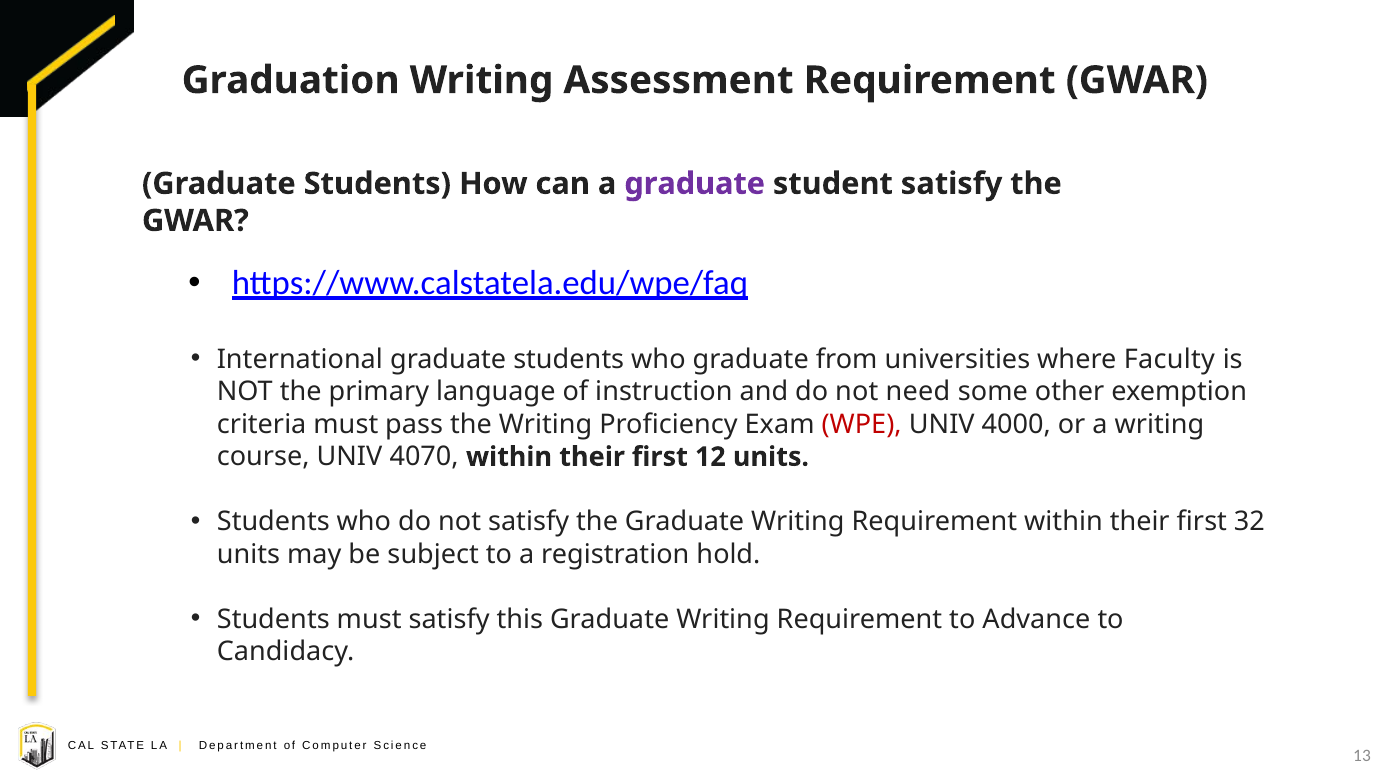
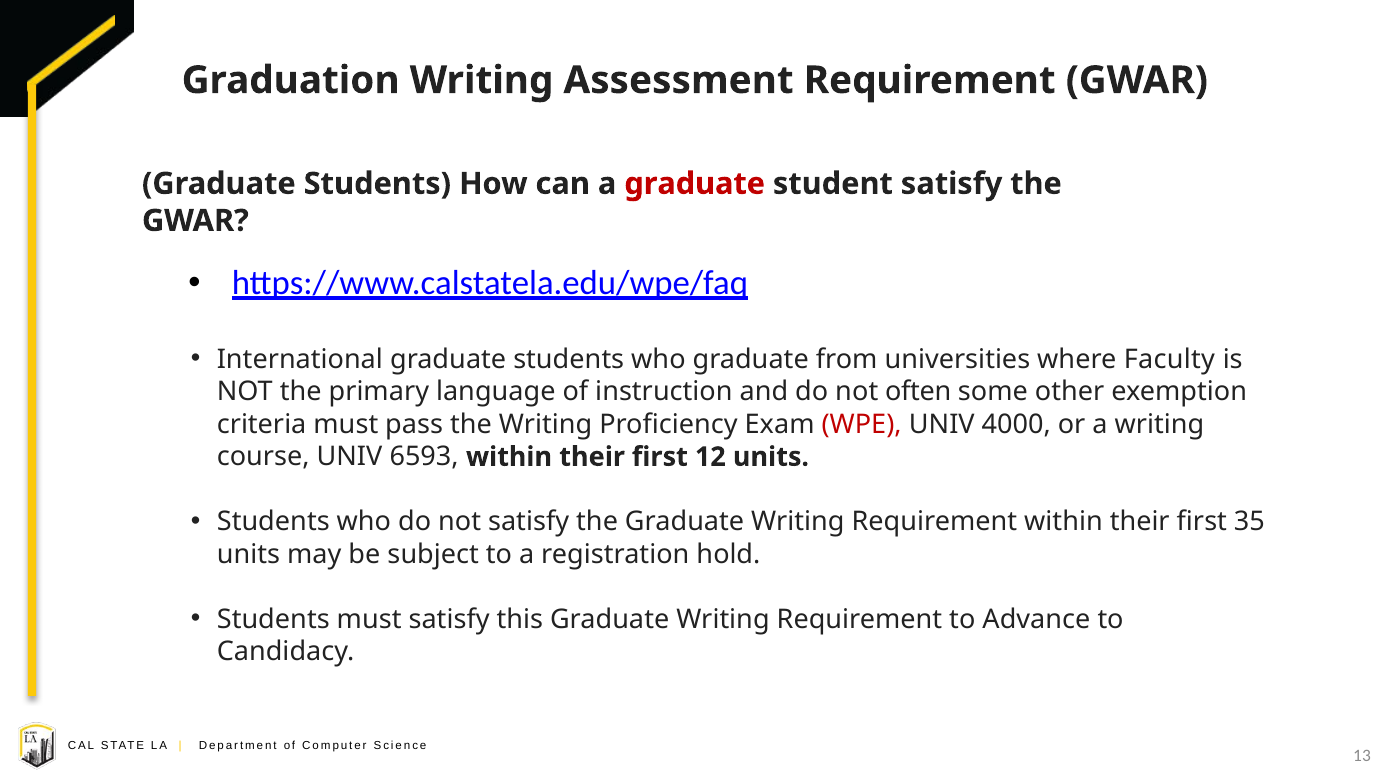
graduate at (695, 184) colour: purple -> red
need: need -> often
4070: 4070 -> 6593
32: 32 -> 35
